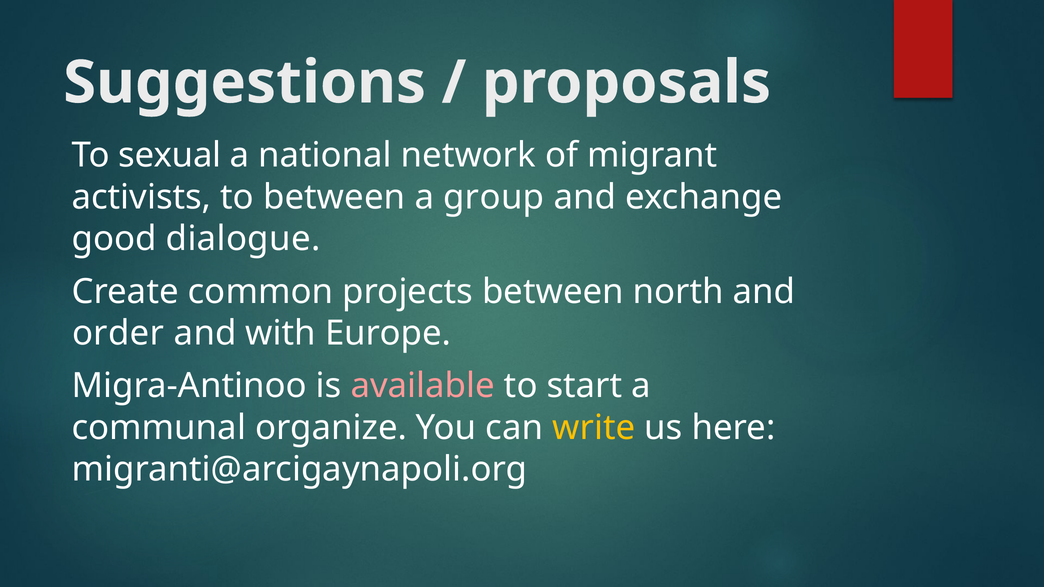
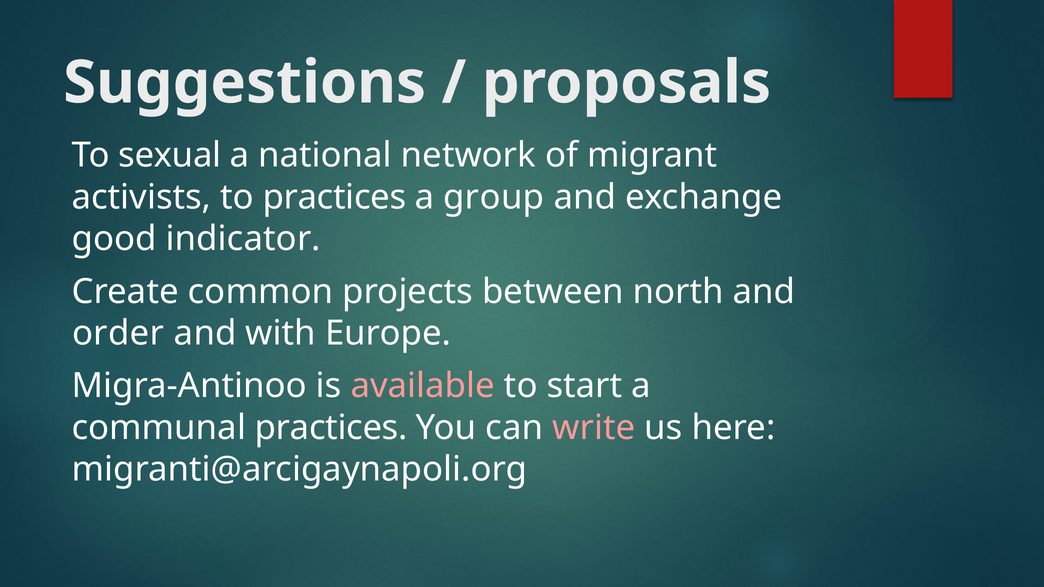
to between: between -> practices
dialogue: dialogue -> indicator
communal organize: organize -> practices
write colour: yellow -> pink
